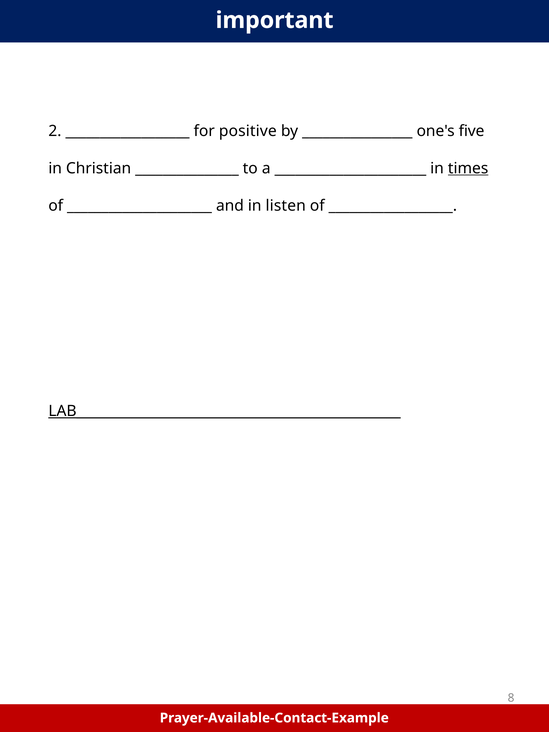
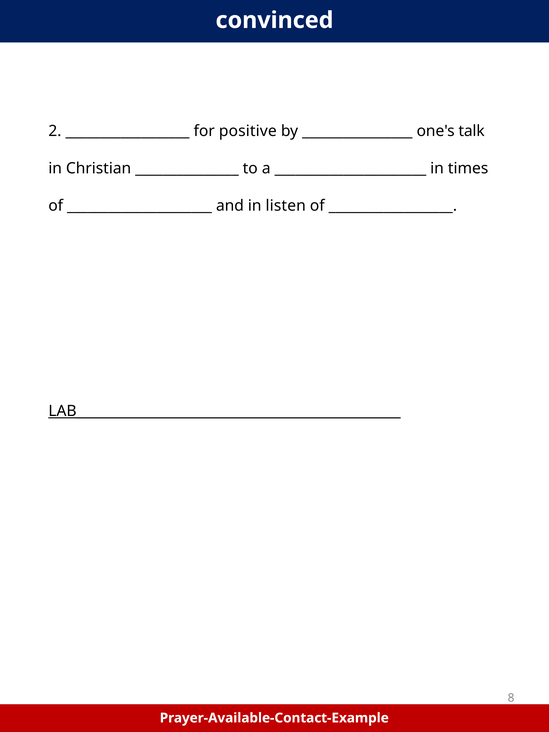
important: important -> convinced
five: five -> talk
times underline: present -> none
